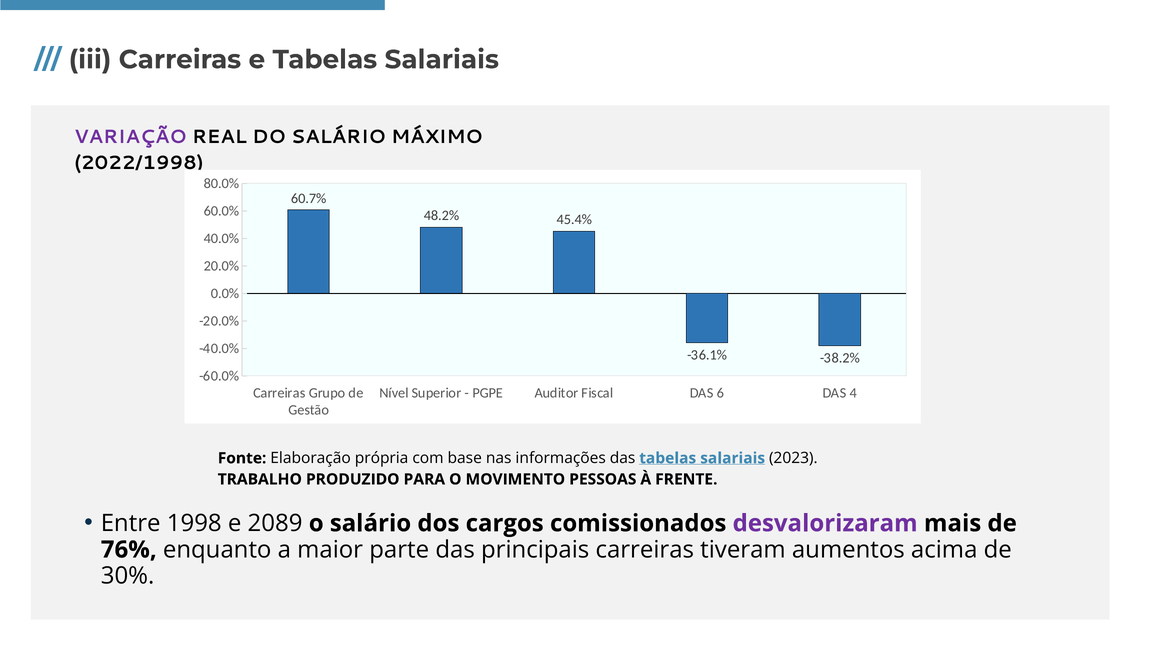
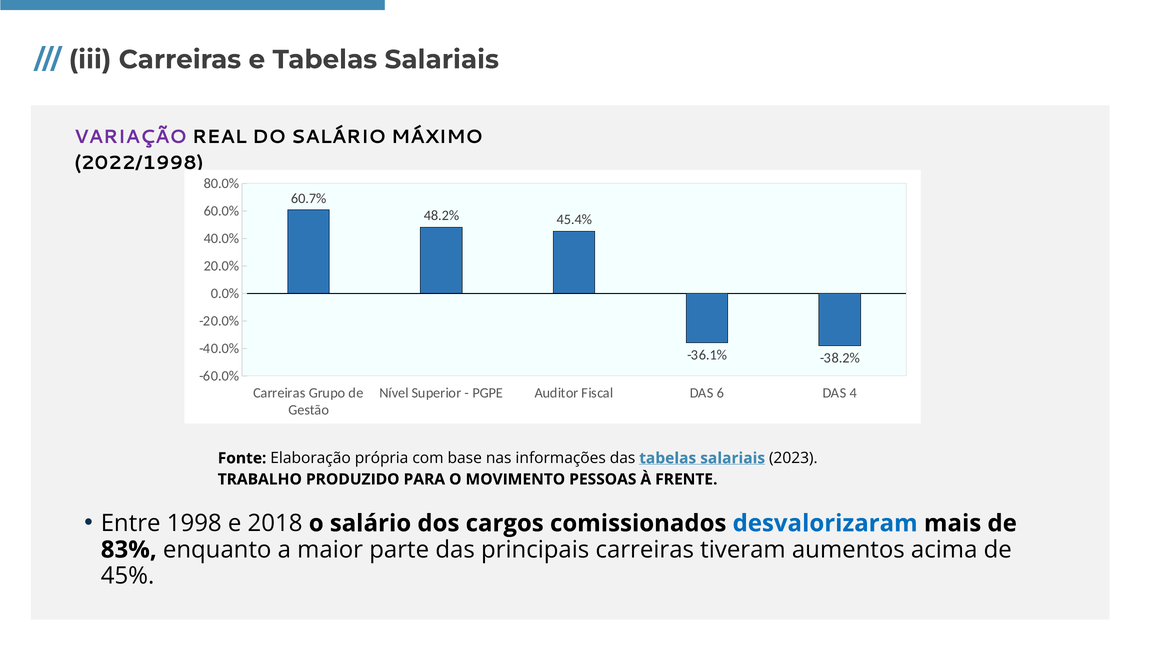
2089: 2089 -> 2018
desvalorizaram colour: purple -> blue
76%: 76% -> 83%
30%: 30% -> 45%
